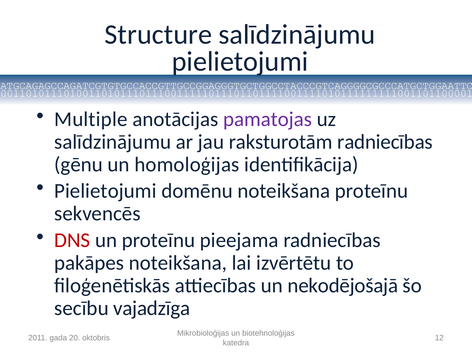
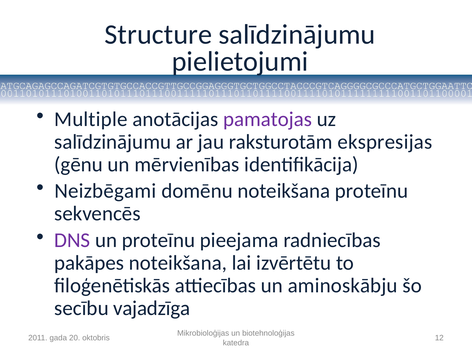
raksturotām radniecības: radniecības -> ekspresijas
homoloģijas: homoloģijas -> mērvienības
Pielietojumi at (105, 191): Pielietojumi -> Neizbēgami
DNS colour: red -> purple
nekodējošajā: nekodējošajā -> aminoskābju
